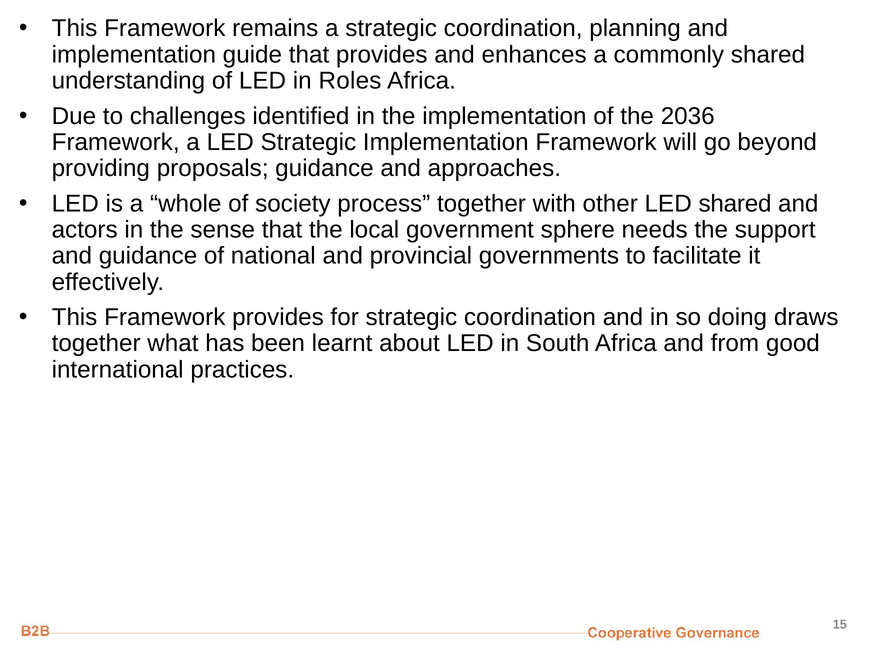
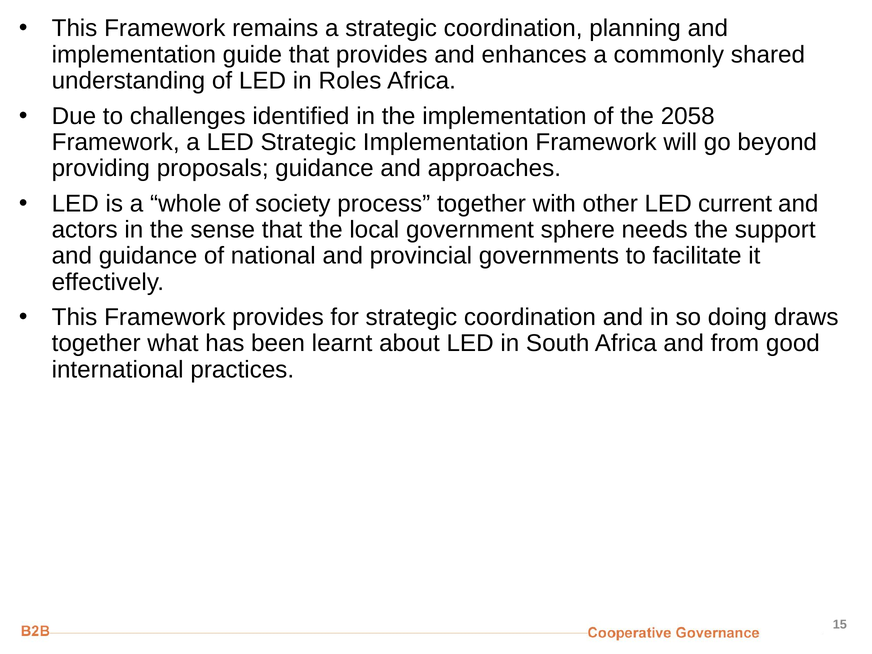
2036: 2036 -> 2058
LED shared: shared -> current
